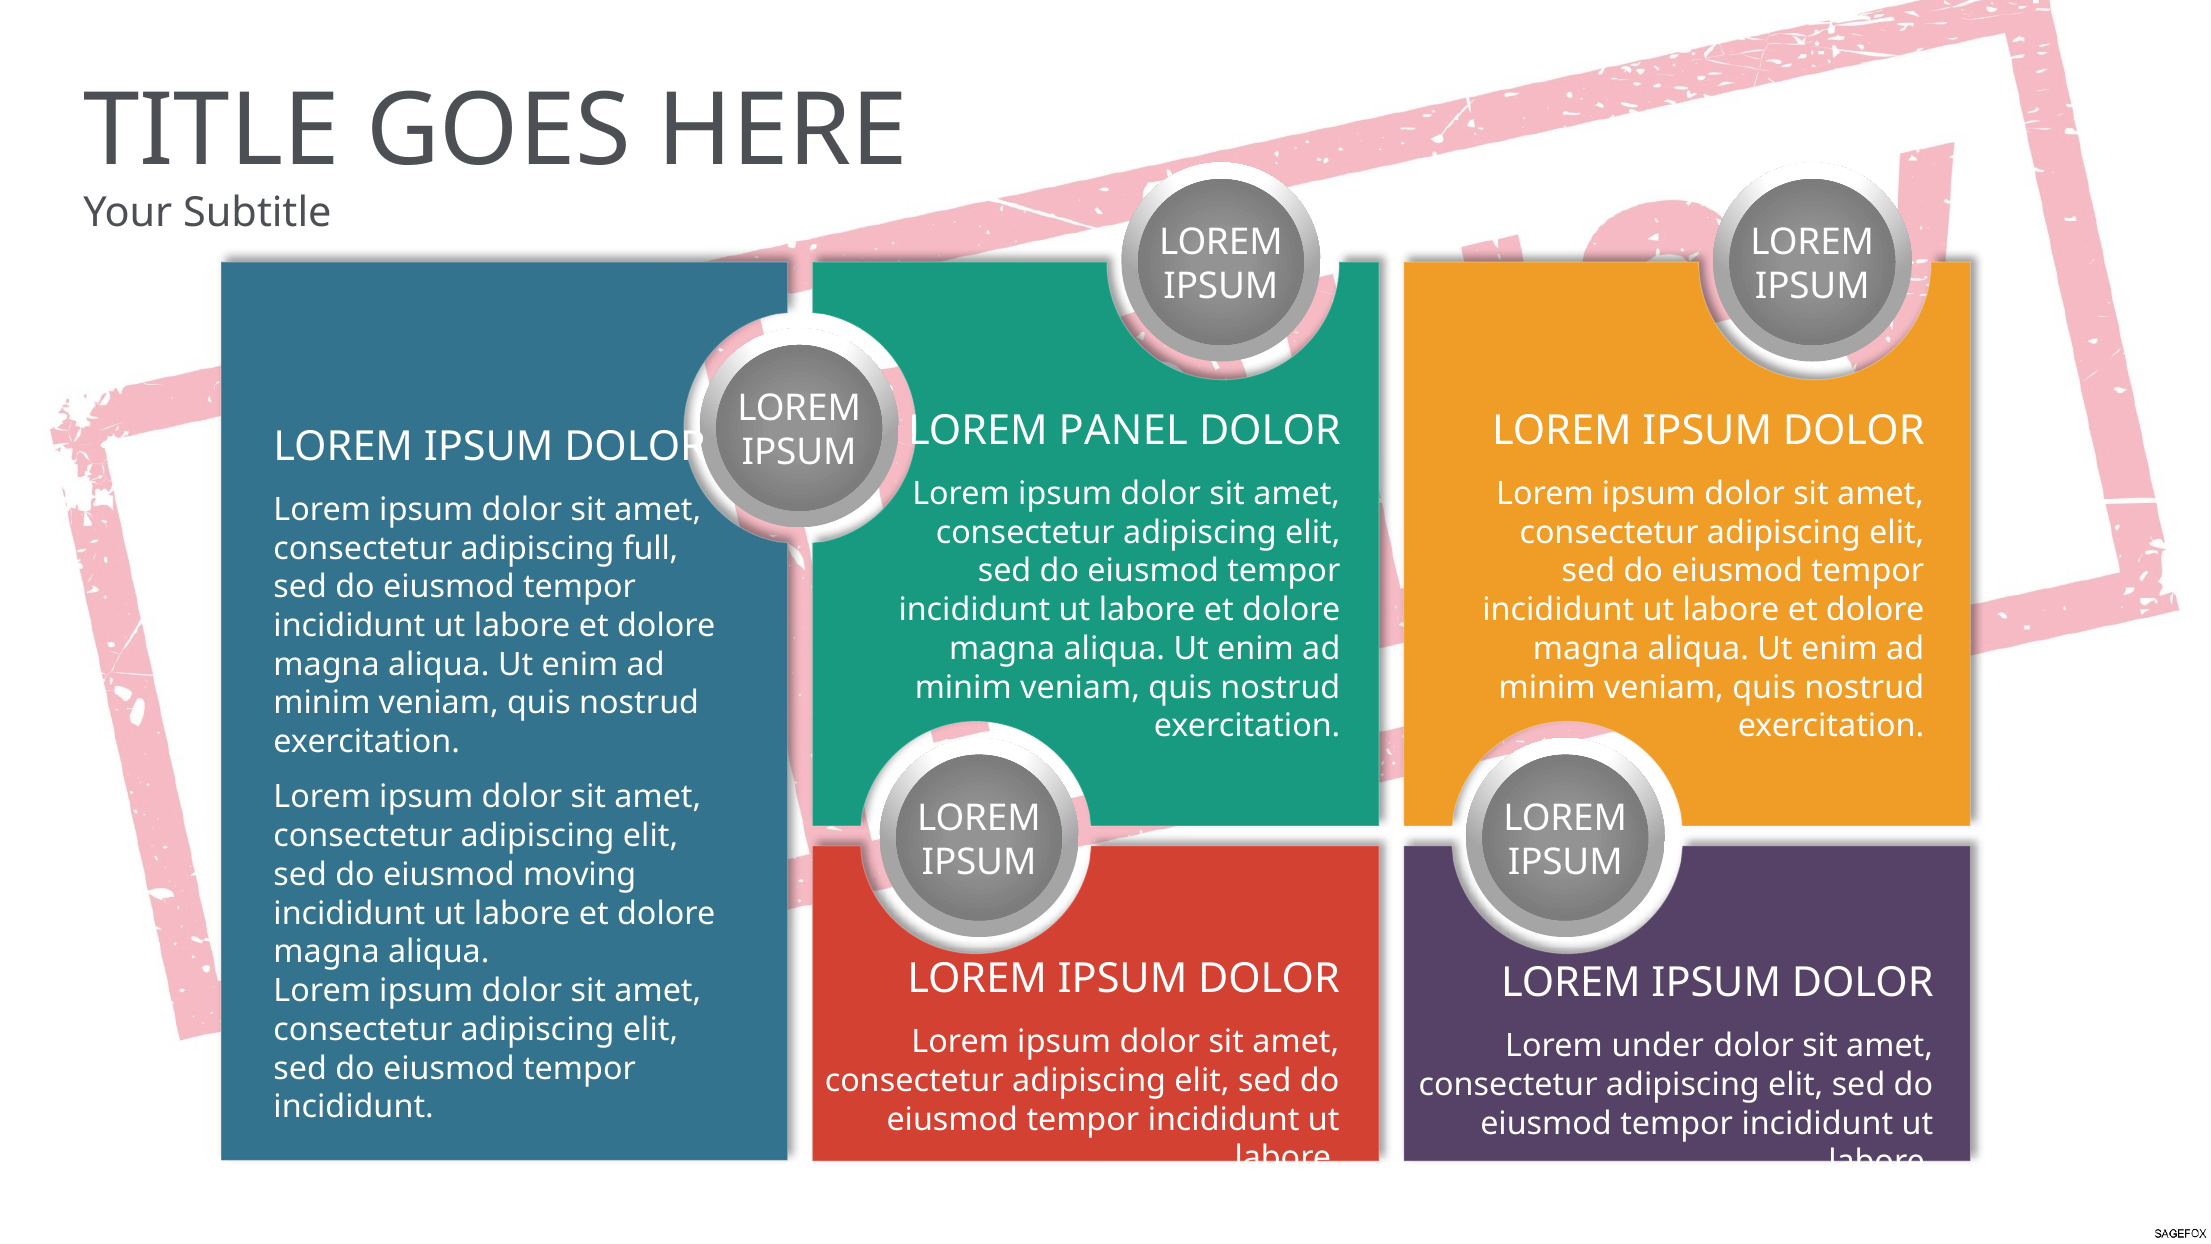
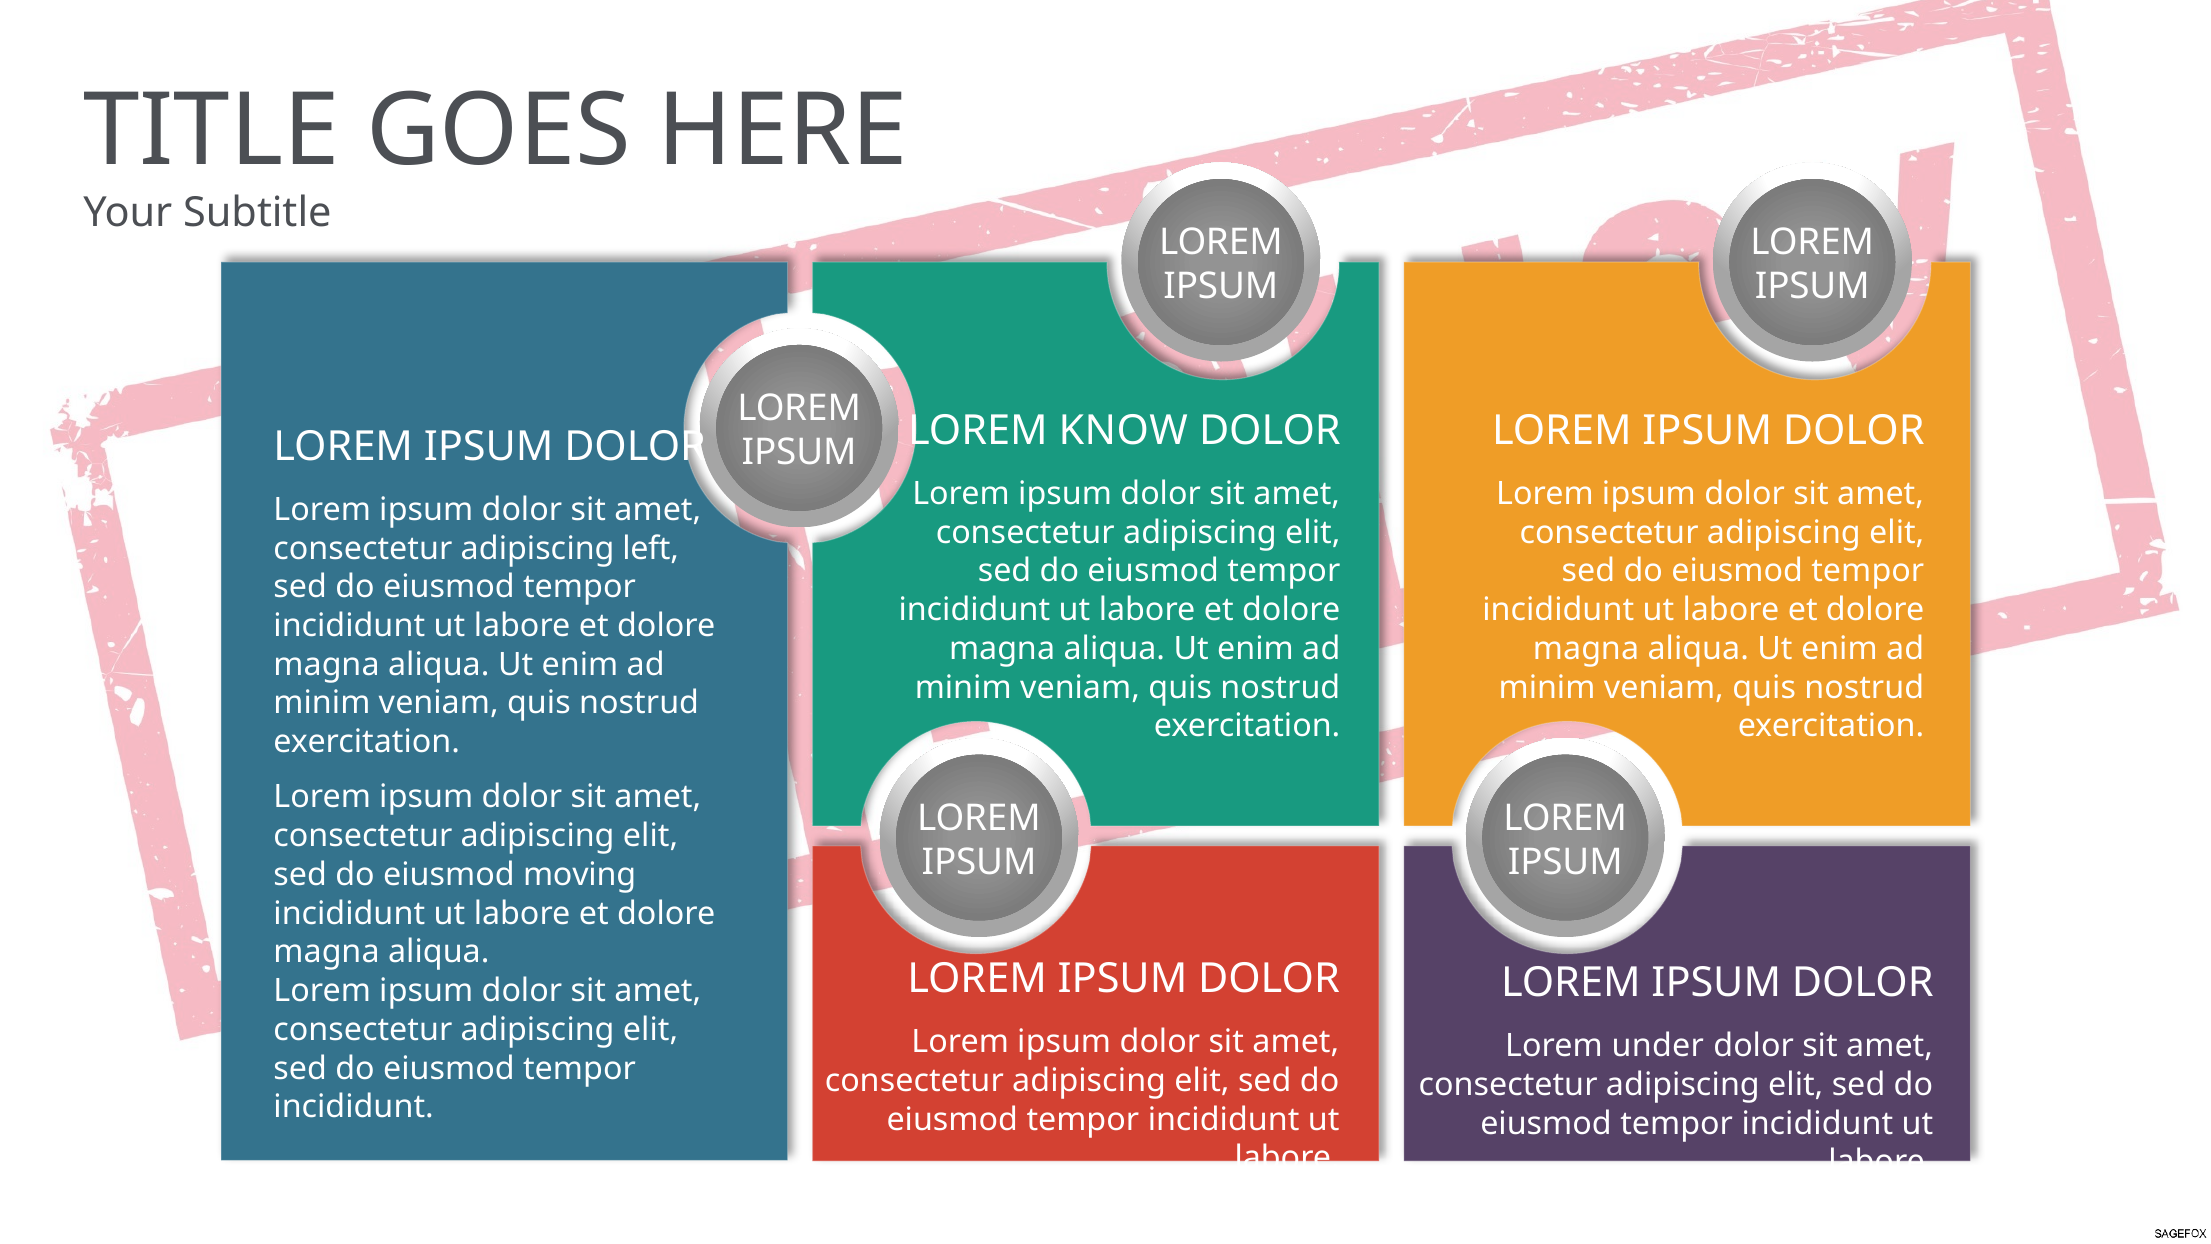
PANEL: PANEL -> KNOW
full: full -> left
